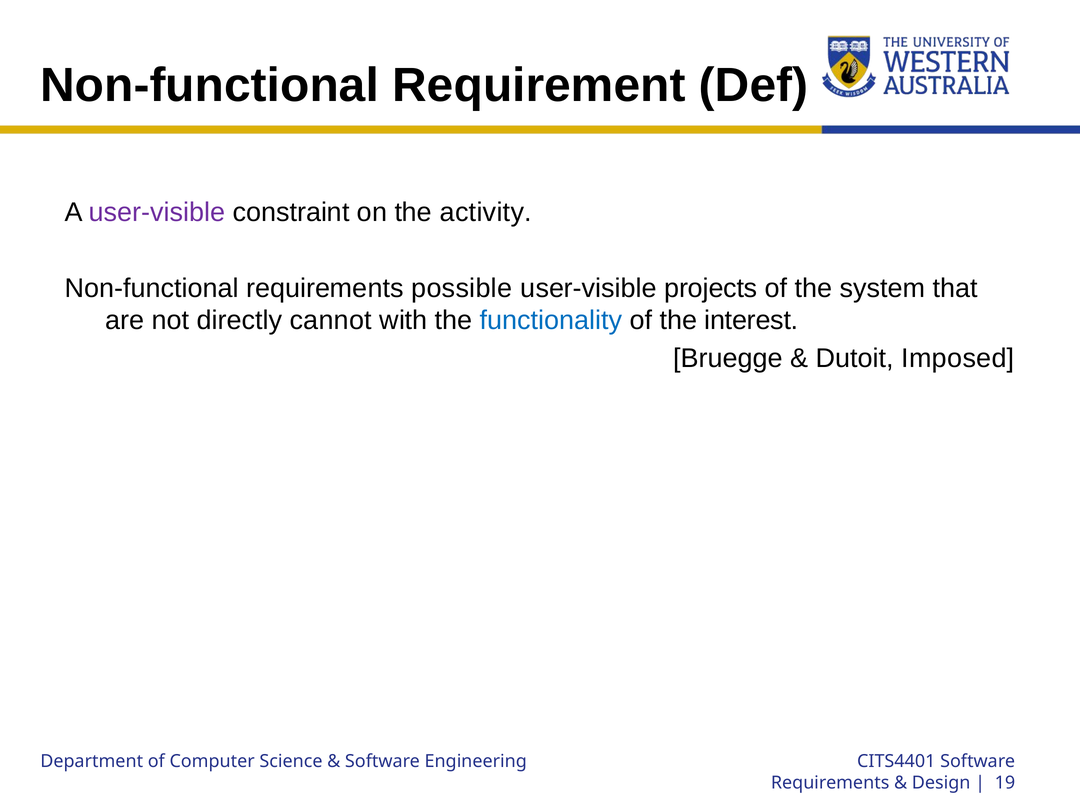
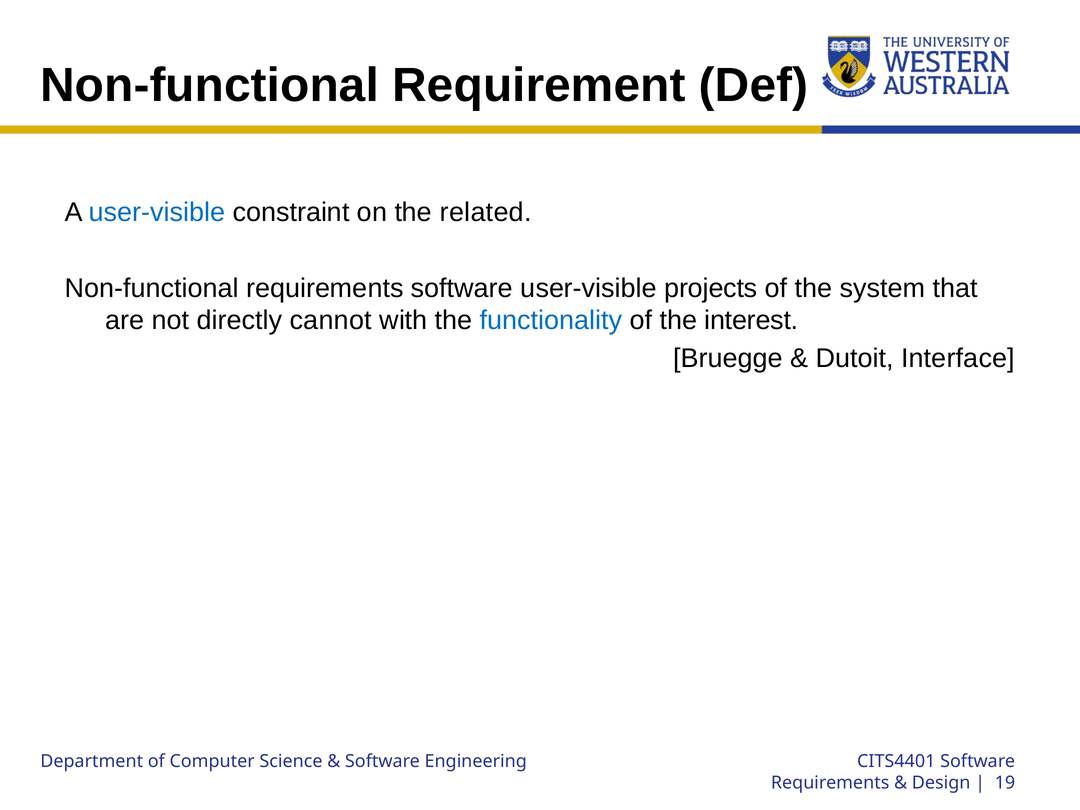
user-visible at (157, 212) colour: purple -> blue
activity: activity -> related
requirements possible: possible -> software
Imposed: Imposed -> Interface
